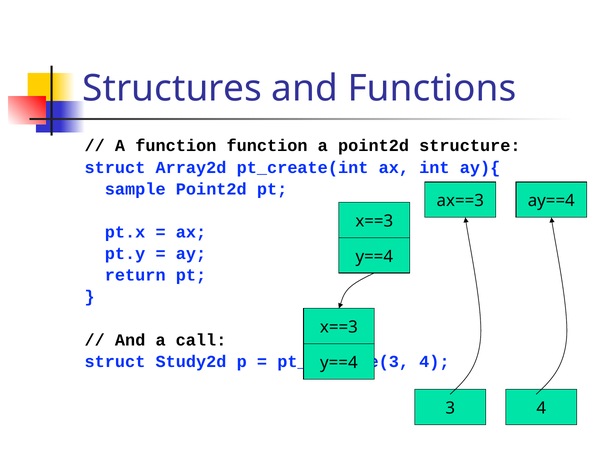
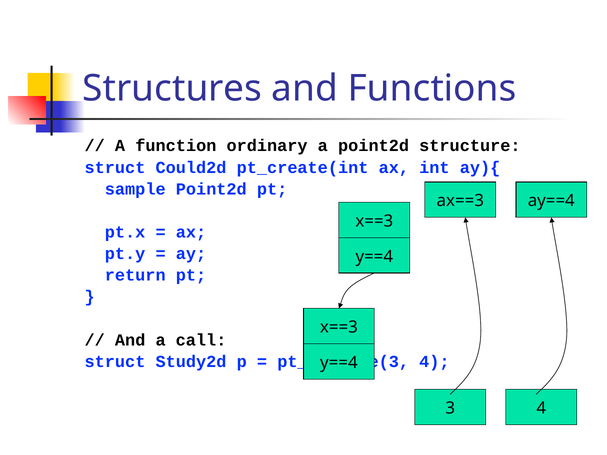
function function: function -> ordinary
Array2d: Array2d -> Could2d
